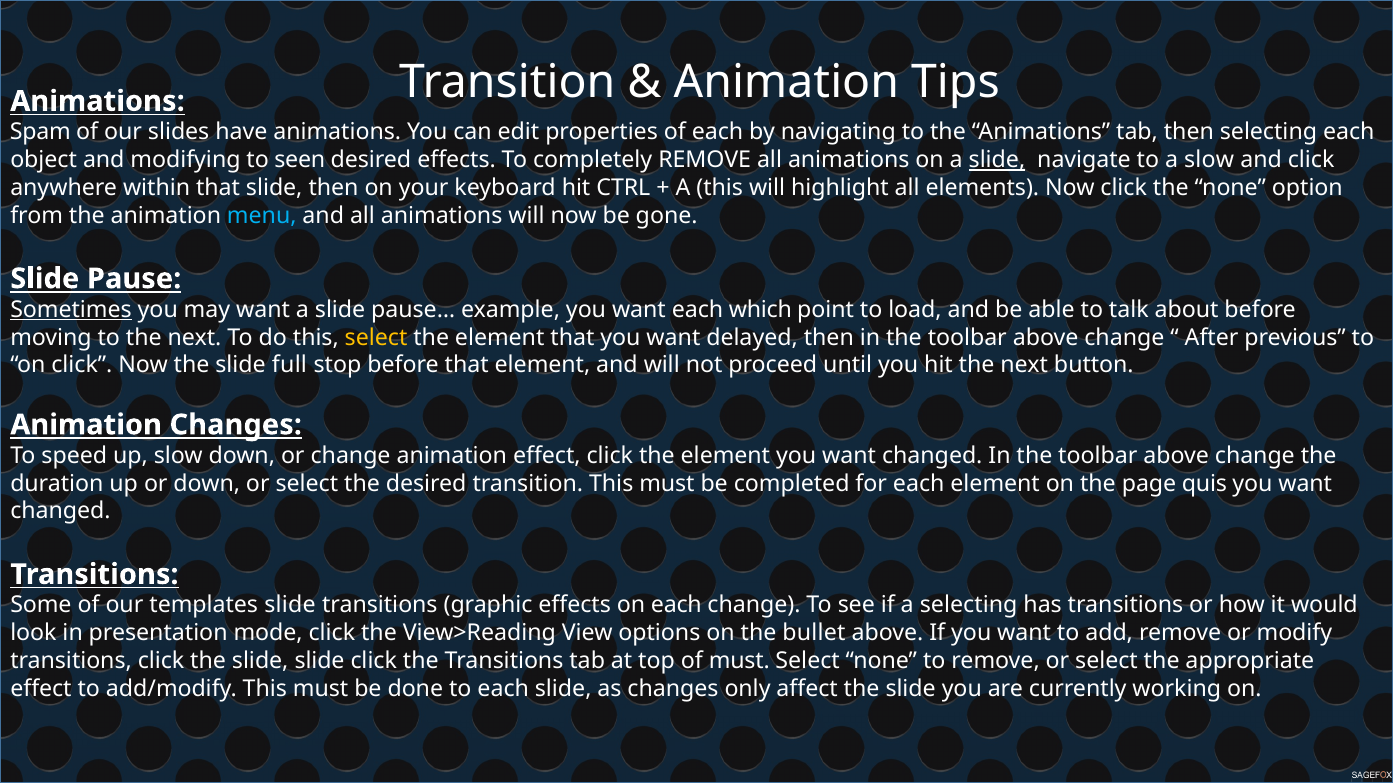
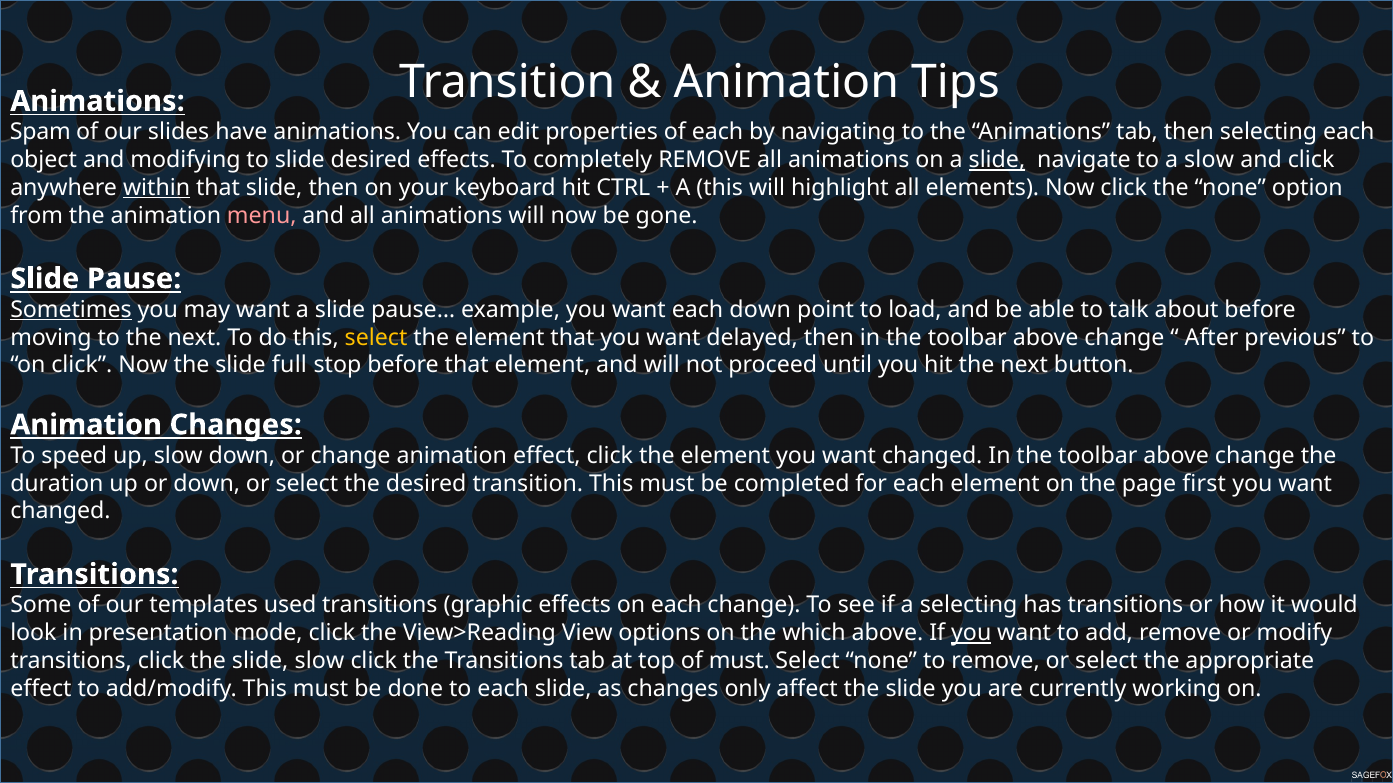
to seen: seen -> slide
within underline: none -> present
menu colour: light blue -> pink
each which: which -> down
quis: quis -> first
templates slide: slide -> used
bullet: bullet -> which
you at (971, 634) underline: none -> present
slide slide: slide -> slow
